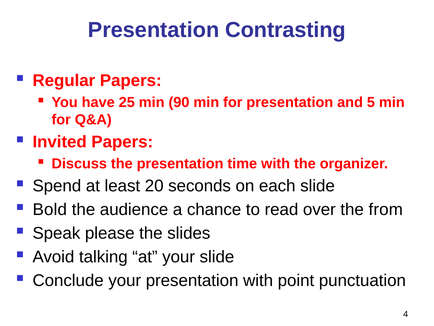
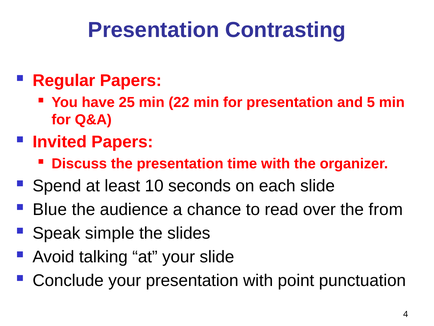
90: 90 -> 22
20: 20 -> 10
Bold: Bold -> Blue
please: please -> simple
